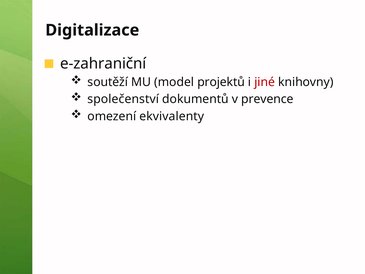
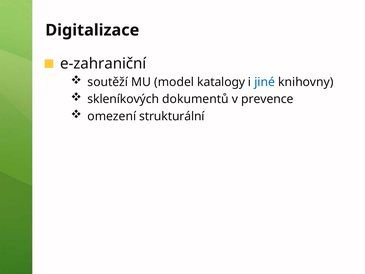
projektů: projektů -> katalogy
jiné colour: red -> blue
společenství: společenství -> skleníkových
ekvivalenty: ekvivalenty -> strukturální
